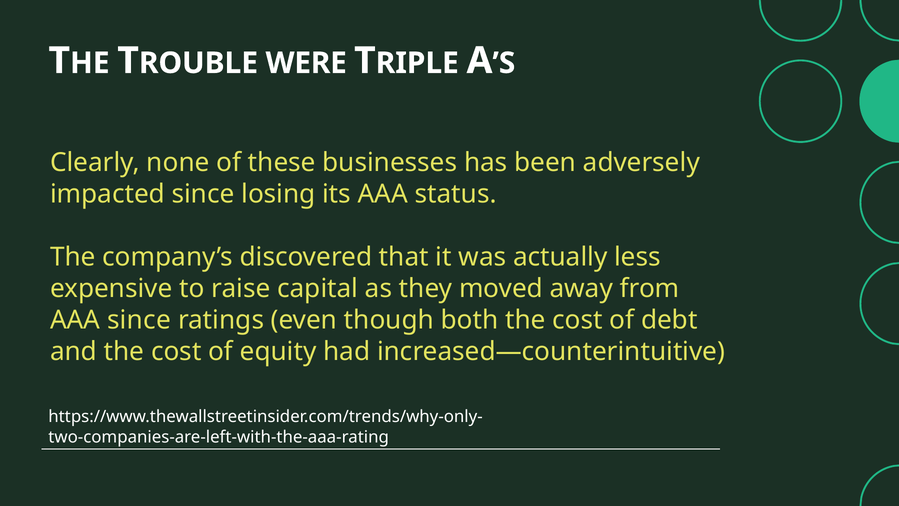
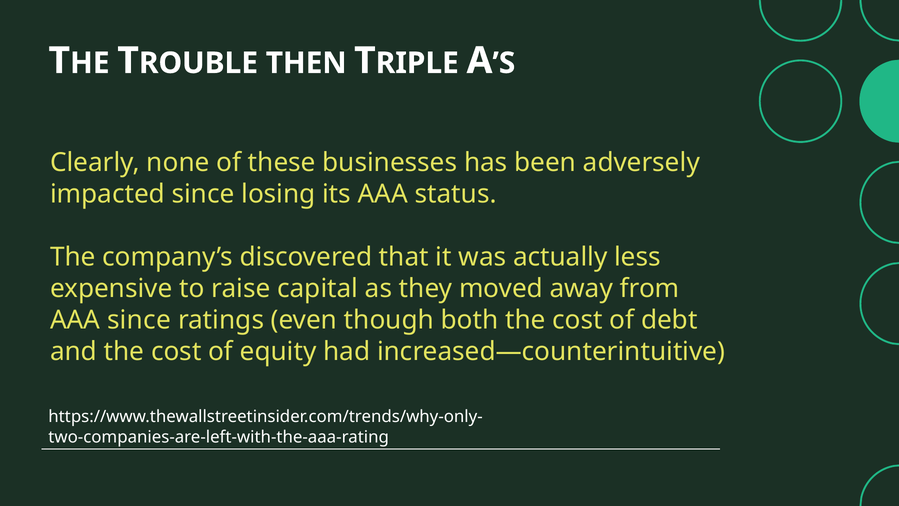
WERE: WERE -> THEN
